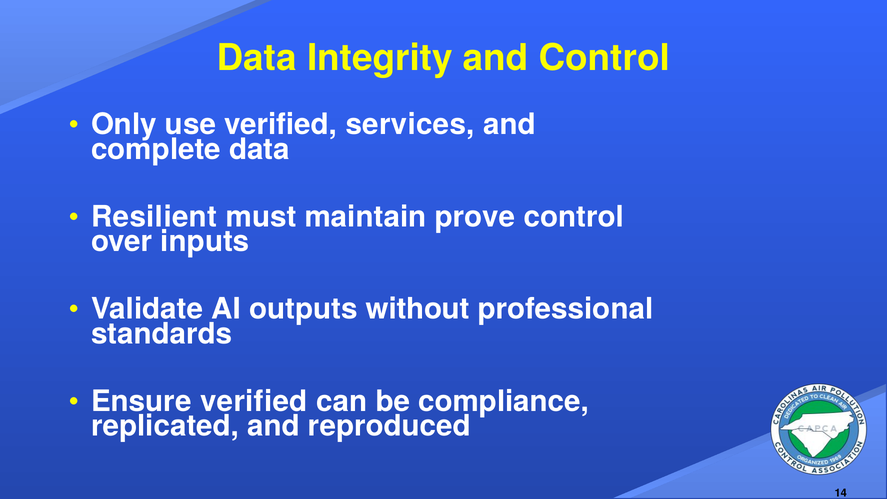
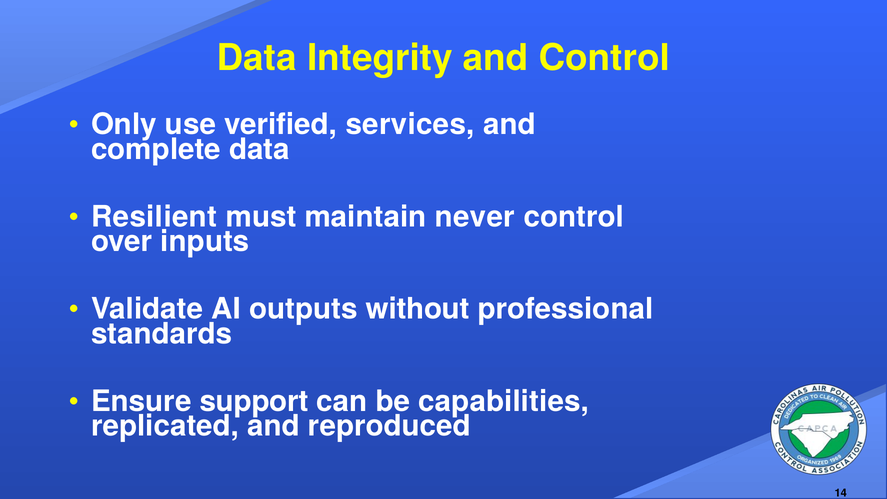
prove: prove -> never
Ensure verified: verified -> support
compliance: compliance -> capabilities
